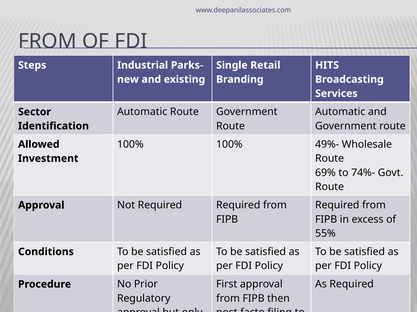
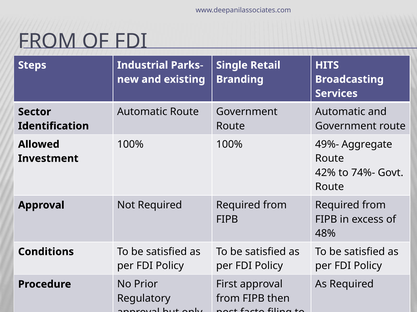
Wholesale: Wholesale -> Aggregate
69%: 69% -> 42%
55%: 55% -> 48%
